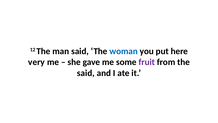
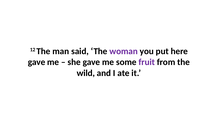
woman colour: blue -> purple
very at (36, 62): very -> gave
said at (86, 73): said -> wild
